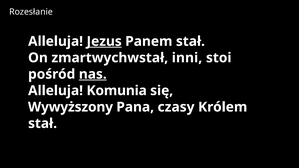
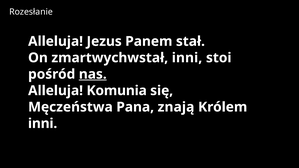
Jezus underline: present -> none
Wywyższony: Wywyższony -> Męczeństwa
czasy: czasy -> znają
stał at (43, 124): stał -> inni
